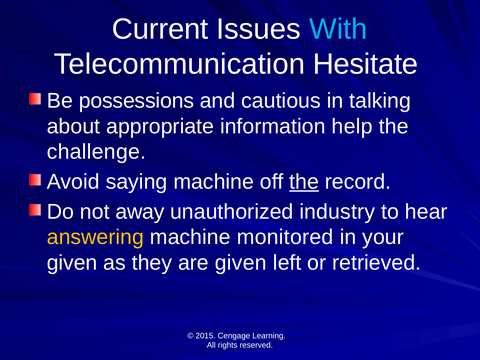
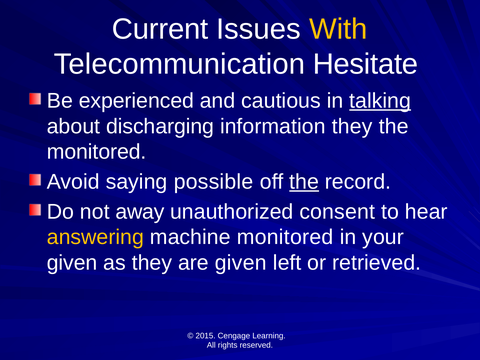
With colour: light blue -> yellow
possessions: possessions -> experienced
talking underline: none -> present
appropriate: appropriate -> discharging
information help: help -> they
challenge at (96, 152): challenge -> monitored
saying machine: machine -> possible
industry: industry -> consent
